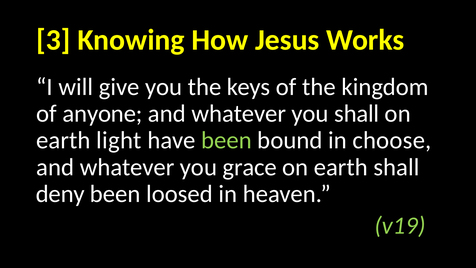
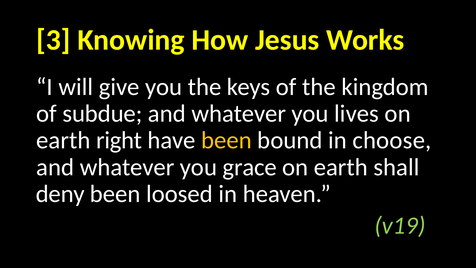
anyone: anyone -> subdue
you shall: shall -> lives
light: light -> right
been at (226, 140) colour: light green -> yellow
